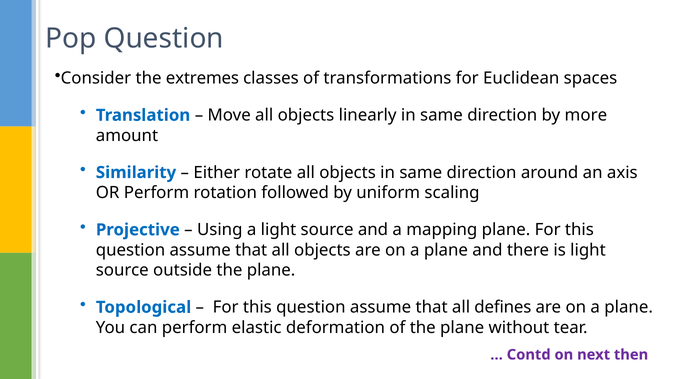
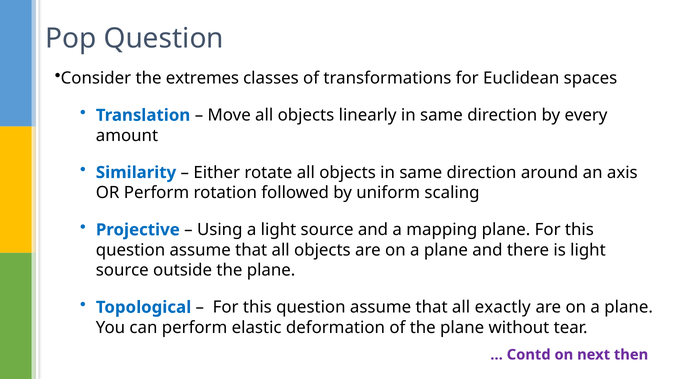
more: more -> every
defines: defines -> exactly
